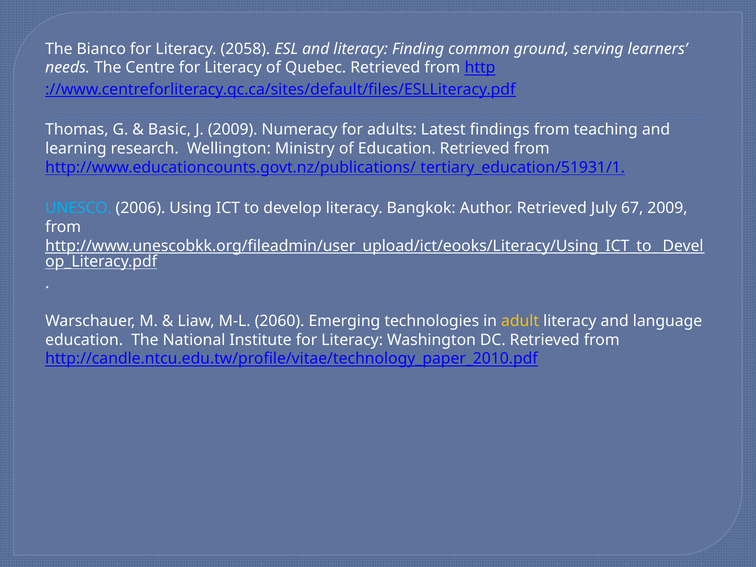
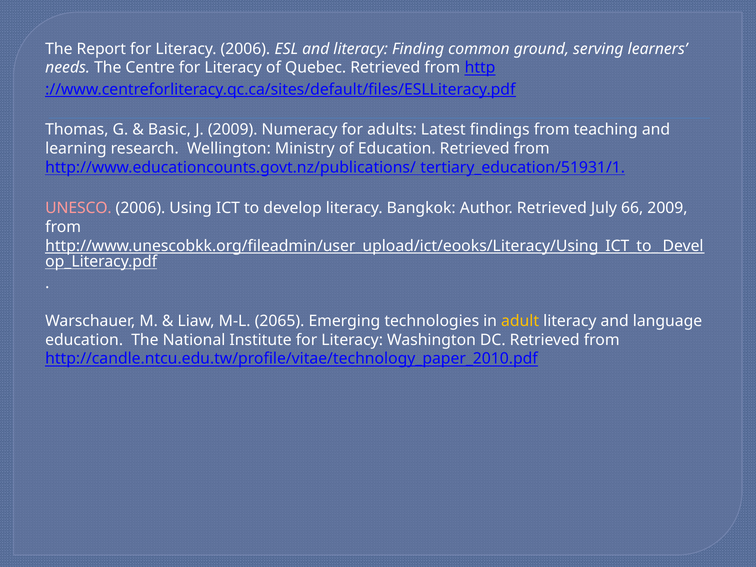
Bianco: Bianco -> Report
Literacy 2058: 2058 -> 2006
UNESCO colour: light blue -> pink
67: 67 -> 66
2060: 2060 -> 2065
